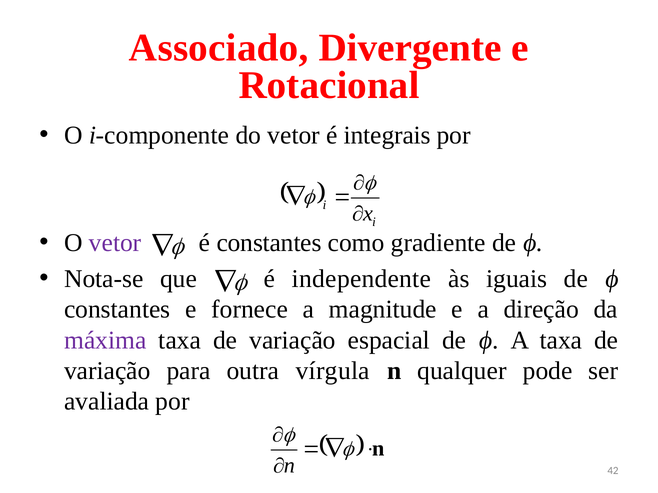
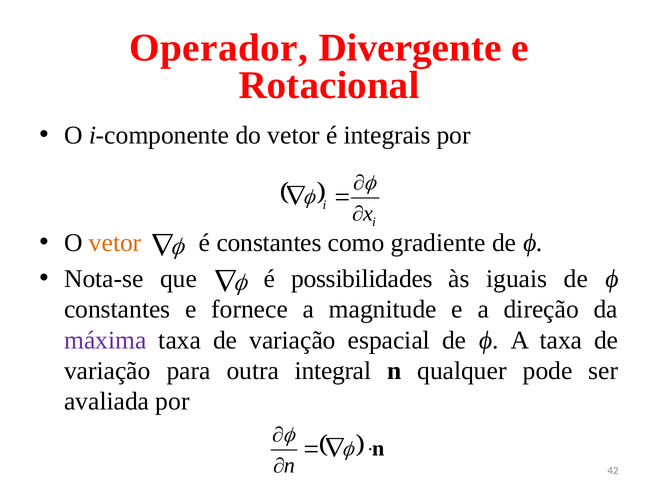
Associado: Associado -> Operador
vetor at (115, 243) colour: purple -> orange
independente: independente -> possibilidades
vírgula: vírgula -> integral
